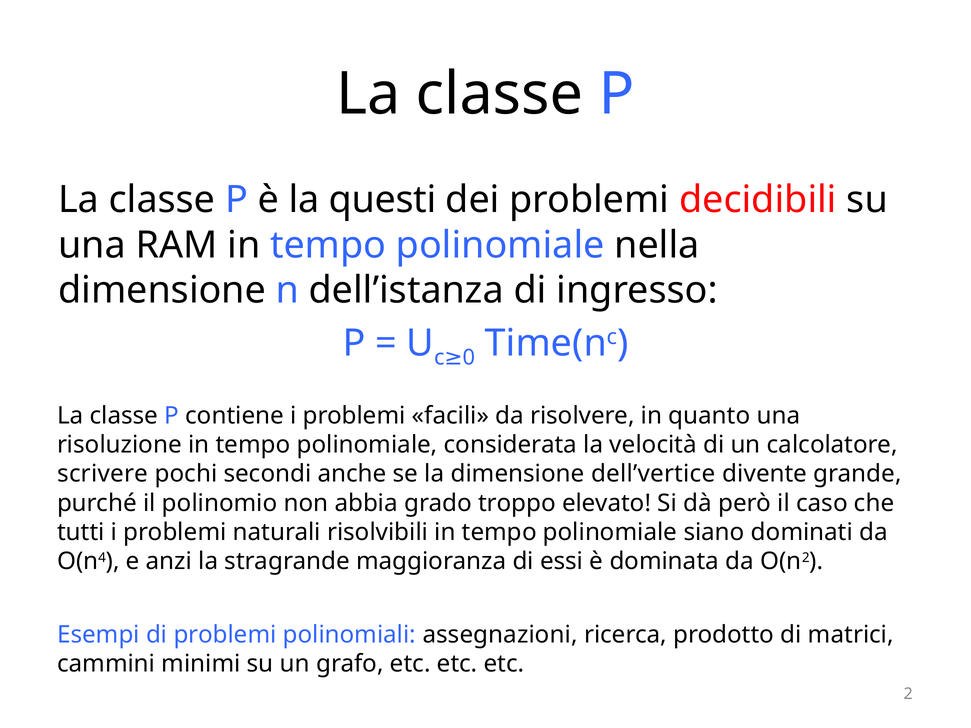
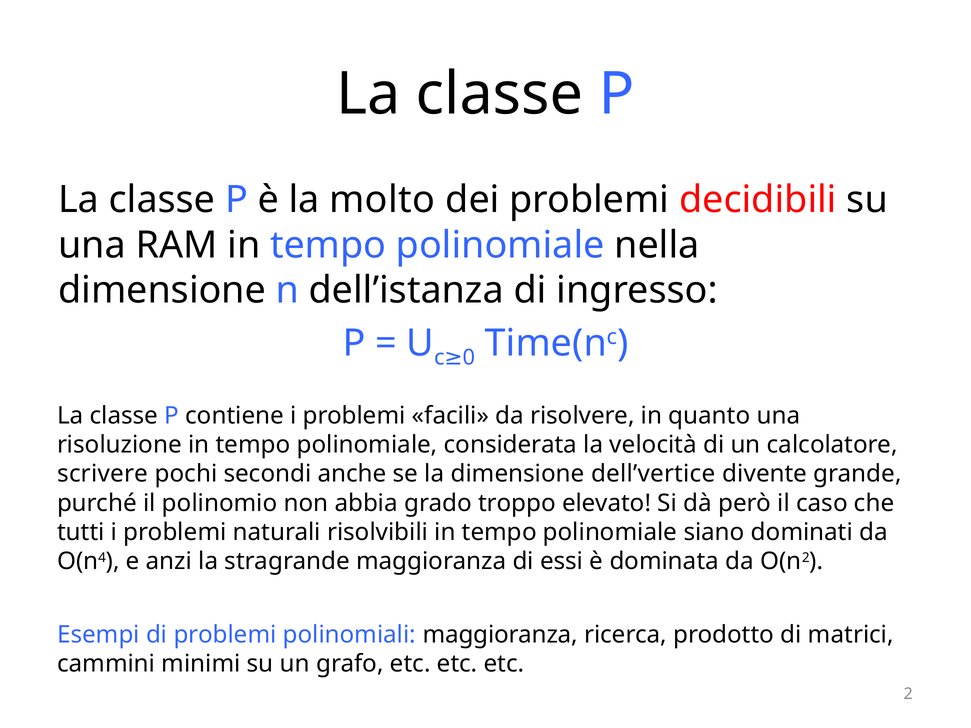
questi: questi -> molto
polinomiali assegnazioni: assegnazioni -> maggioranza
